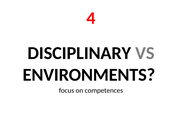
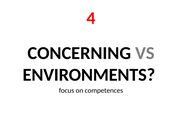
DISCIPLINARY: DISCIPLINARY -> CONCERNING
